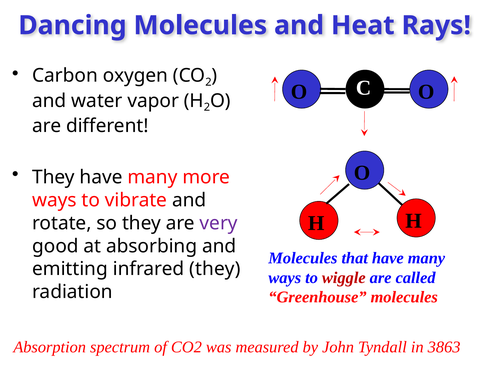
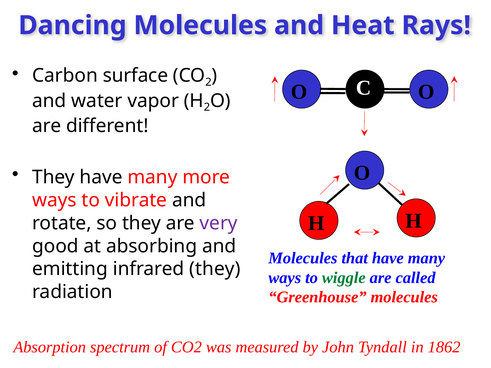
oxygen: oxygen -> surface
wiggle colour: red -> green
3863: 3863 -> 1862
